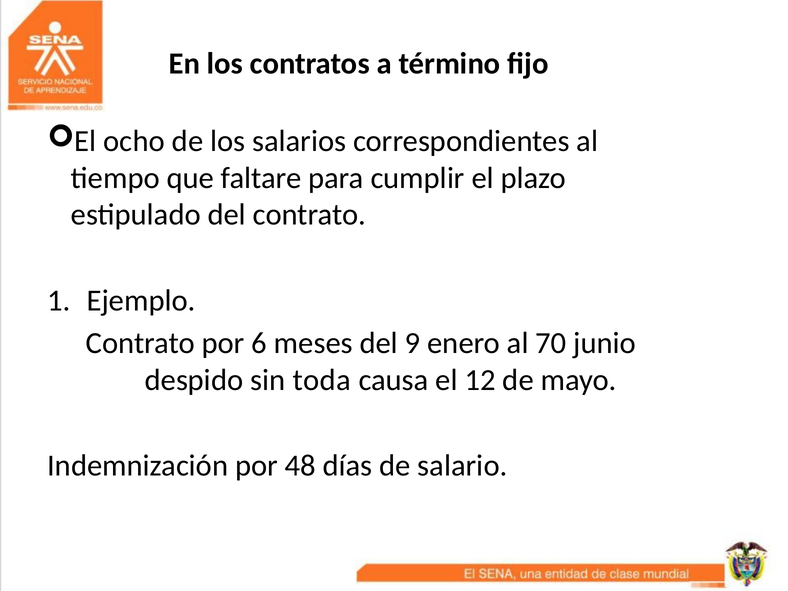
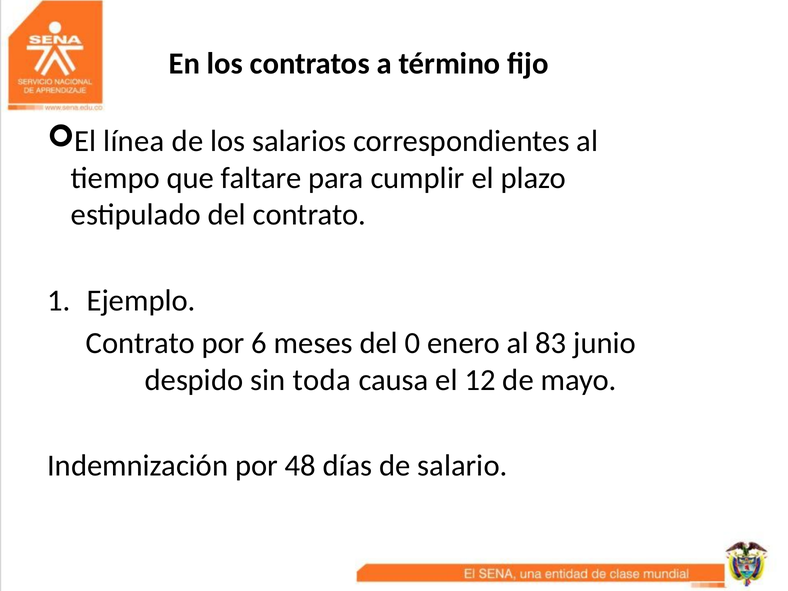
ocho: ocho -> línea
9: 9 -> 0
70: 70 -> 83
